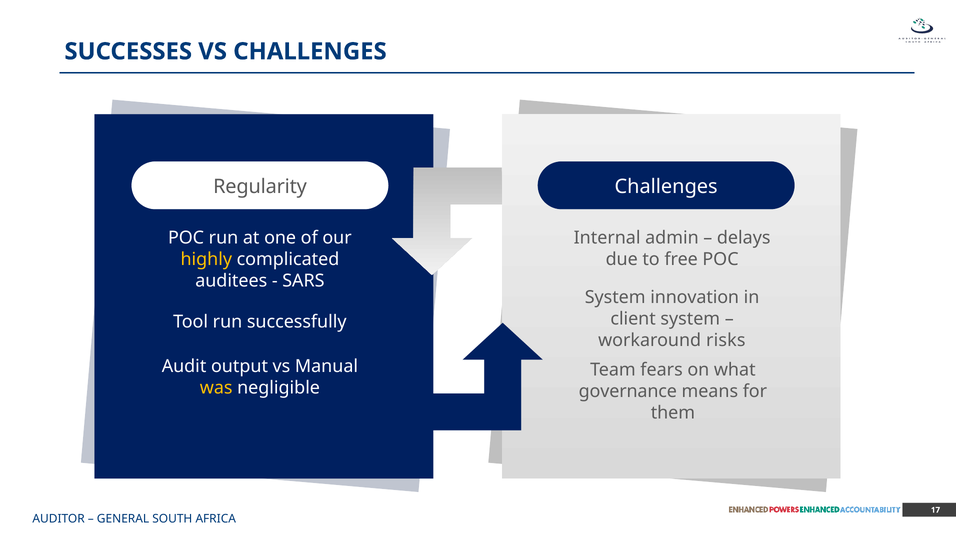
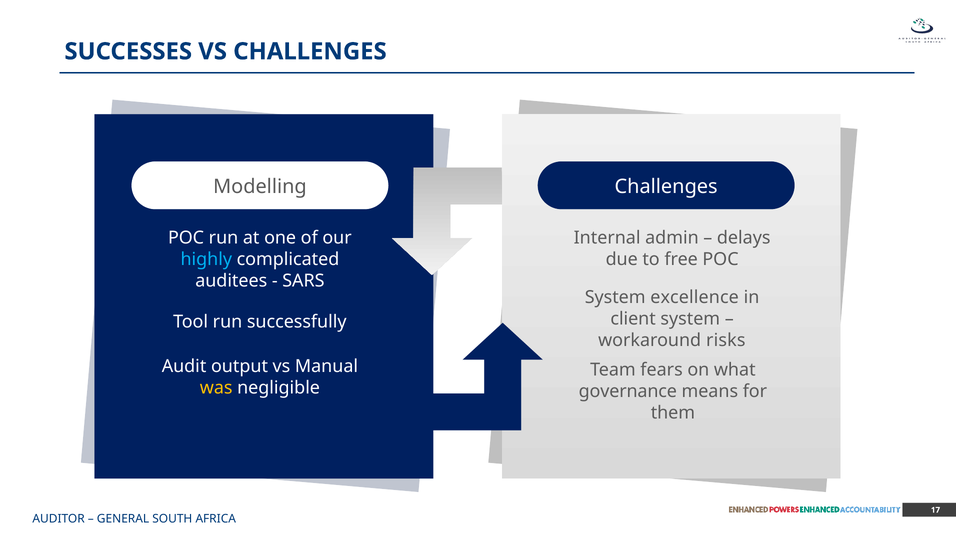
Regularity: Regularity -> Modelling
highly colour: yellow -> light blue
innovation: innovation -> excellence
